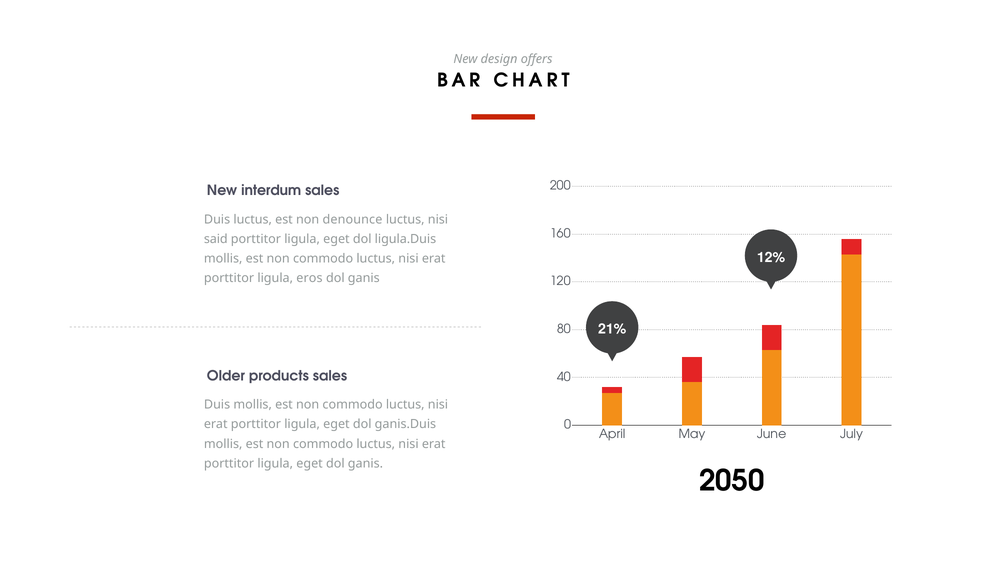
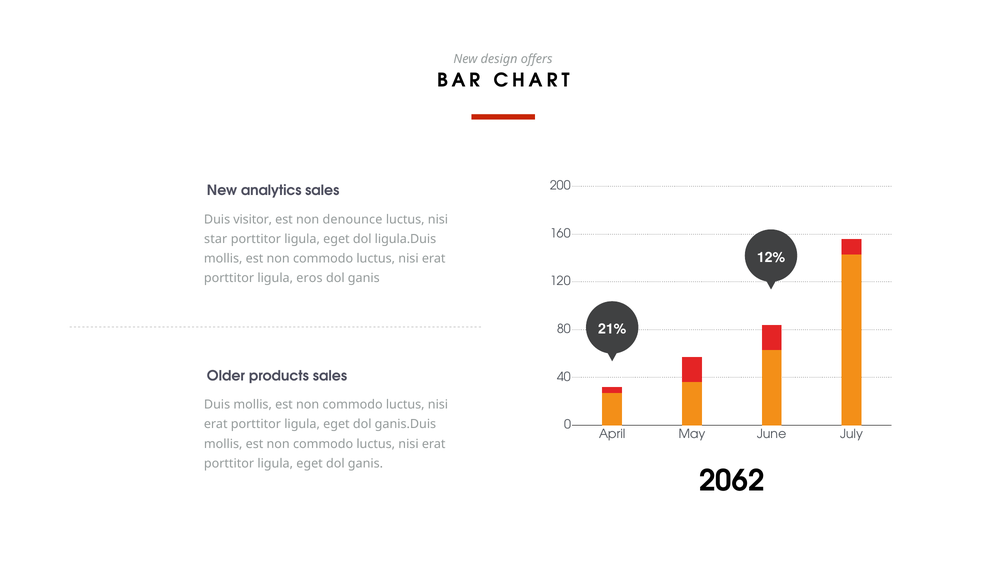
interdum: interdum -> analytics
Duis luctus: luctus -> visitor
said: said -> star
2050: 2050 -> 2062
